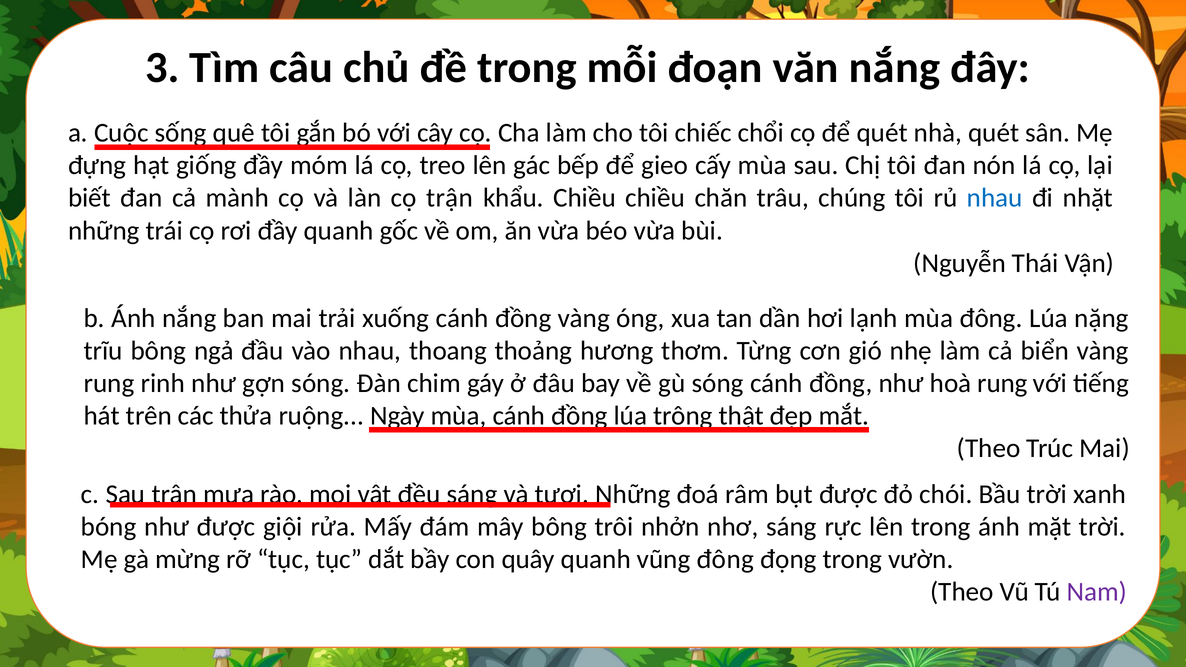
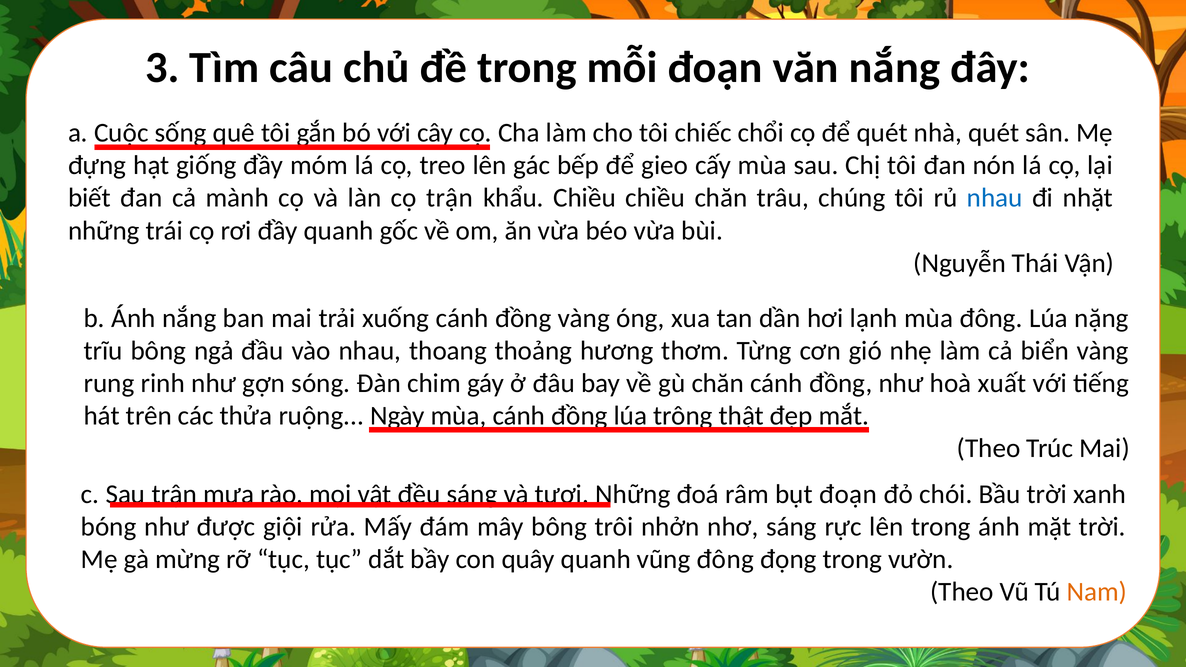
gù sóng: sóng -> chăn
hoà rung: rung -> xuất
bụt được: được -> đoạn
Nam colour: purple -> orange
